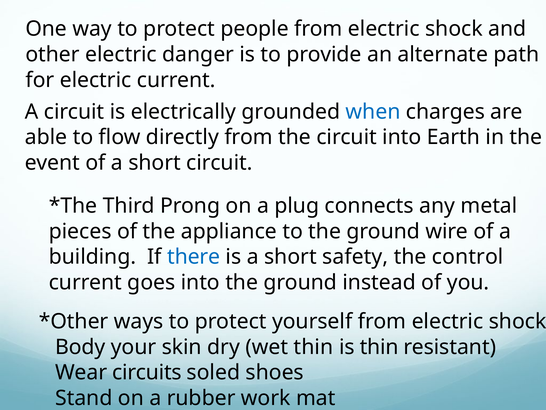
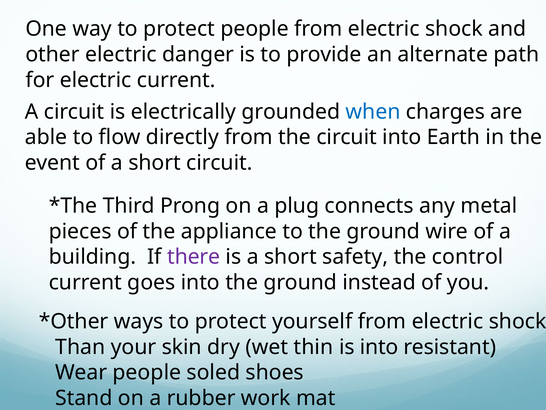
there colour: blue -> purple
Body: Body -> Than
is thin: thin -> into
Wear circuits: circuits -> people
